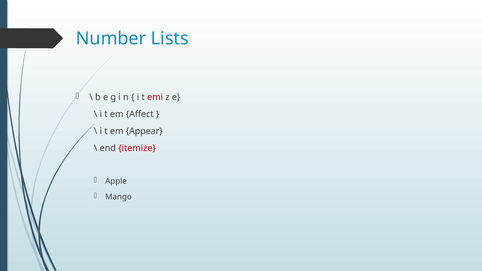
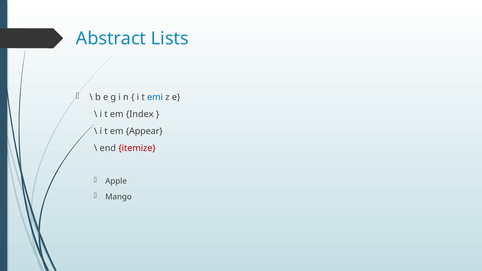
Number: Number -> Abstract
emi colour: red -> blue
Affect: Affect -> Index
